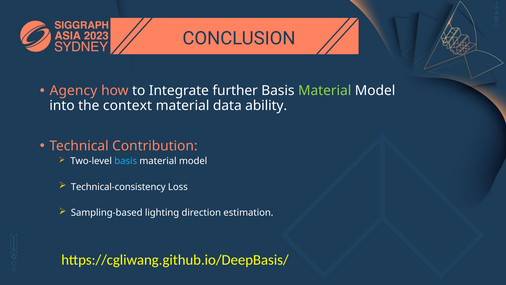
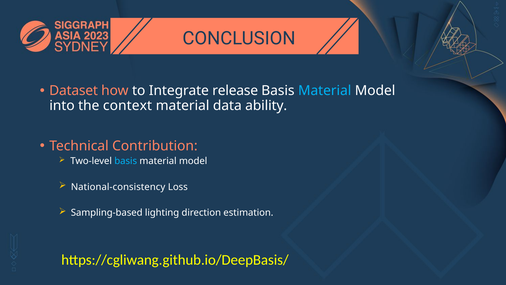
Agency: Agency -> Dataset
further: further -> release
Material at (325, 91) colour: light green -> light blue
Technical-consistency: Technical-consistency -> National-consistency
